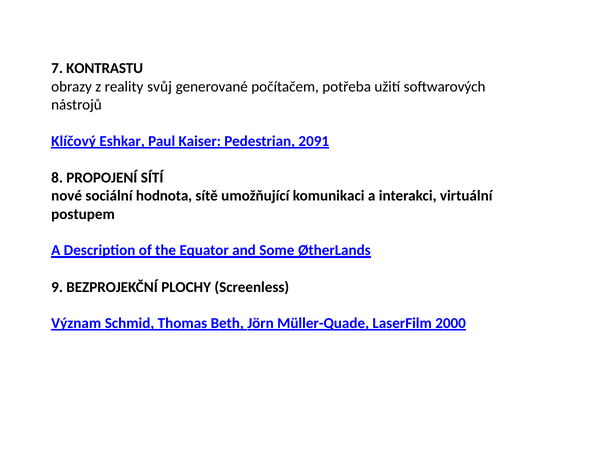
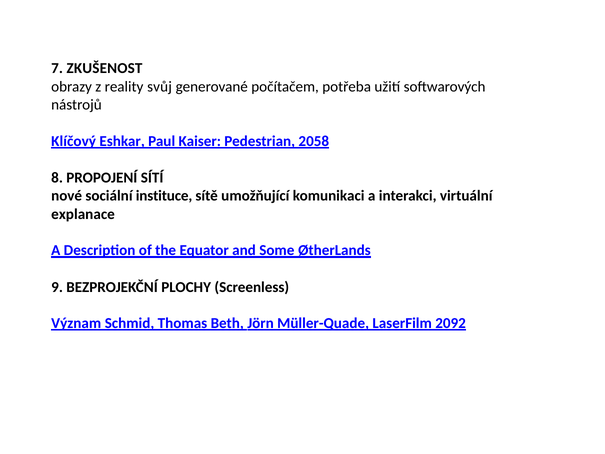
KONTRASTU: KONTRASTU -> ZKUŠENOST
2091: 2091 -> 2058
hodnota: hodnota -> instituce
postupem: postupem -> explanace
2000: 2000 -> 2092
